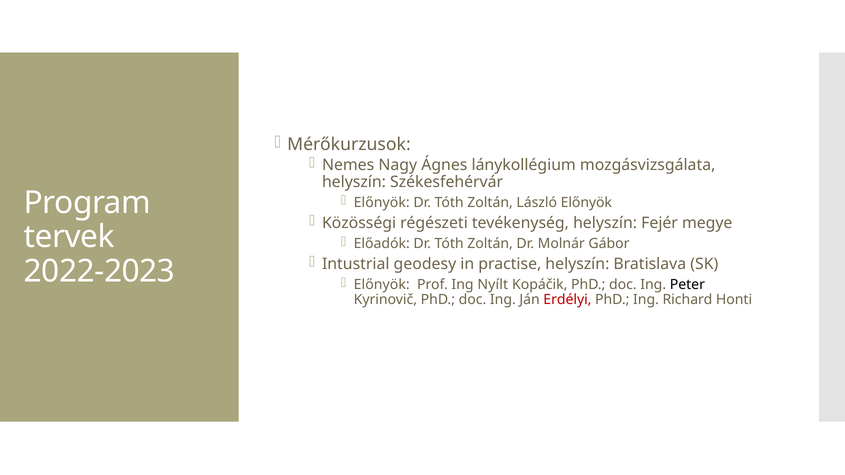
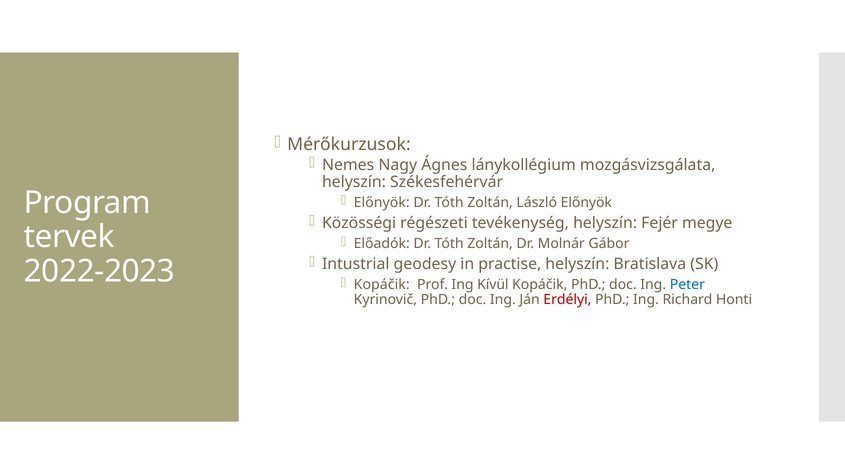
Előnyök at (382, 285): Előnyök -> Kopáčik
Nyílt: Nyílt -> Kívül
Peter colour: black -> blue
